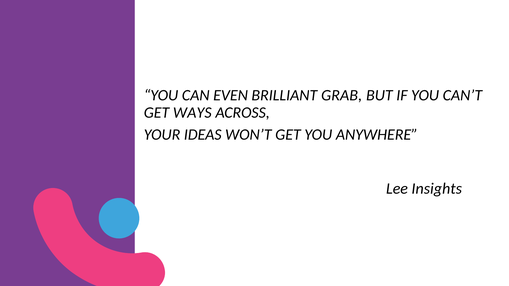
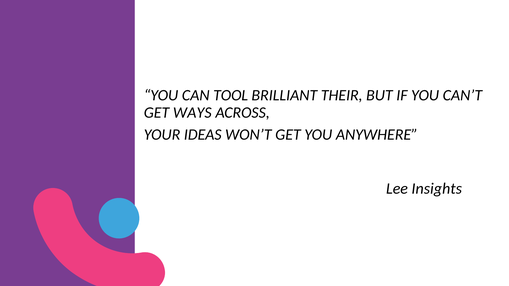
EVEN: EVEN -> TOOL
GRAB: GRAB -> THEIR
